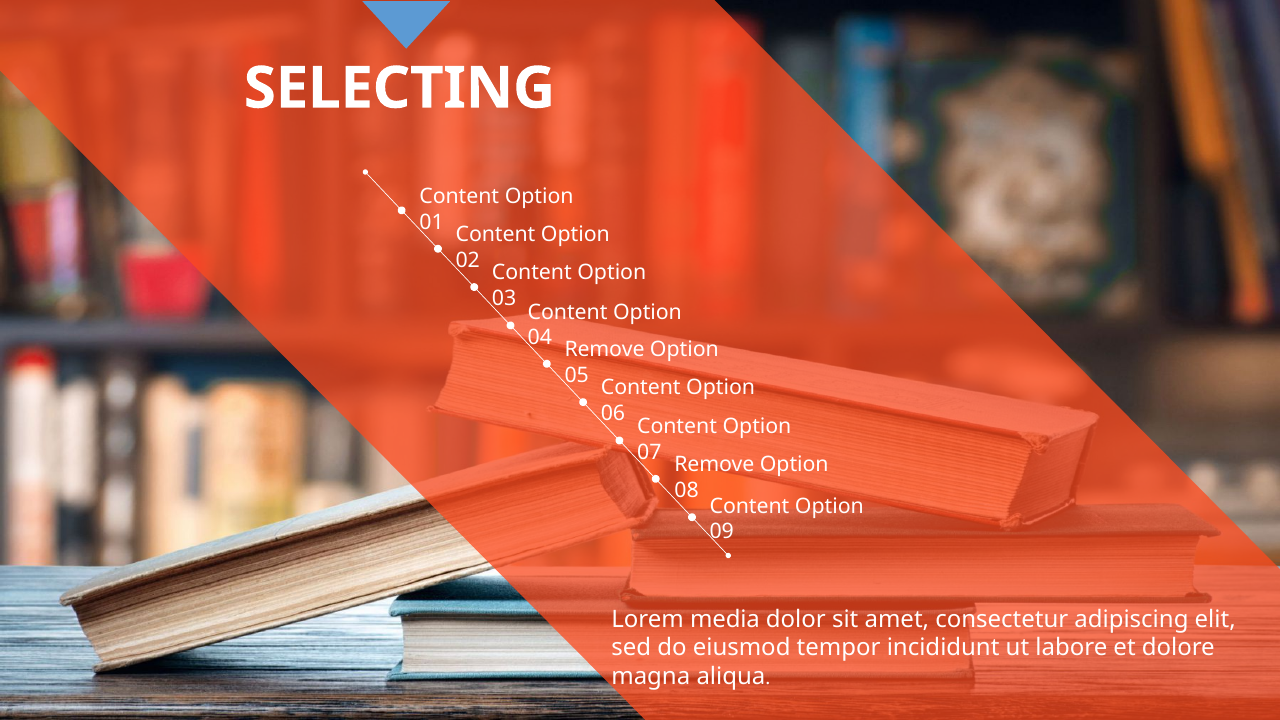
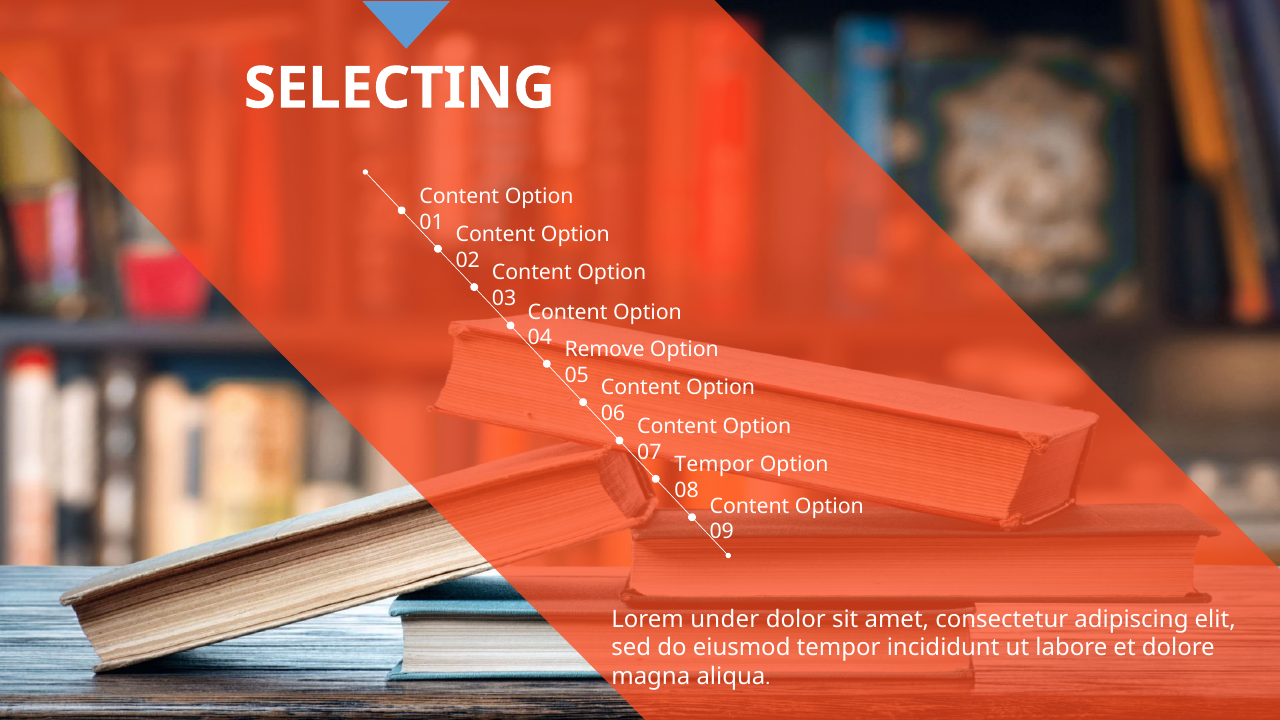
Remove at (714, 465): Remove -> Tempor
media: media -> under
